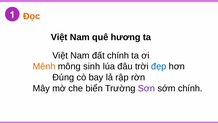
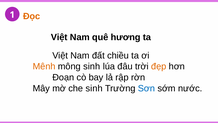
đất chính: chính -> chiều
đẹp colour: blue -> orange
Đúng: Đúng -> Đoạn
che biển: biển -> sinh
Sơn colour: purple -> blue
sớm chính: chính -> nước
